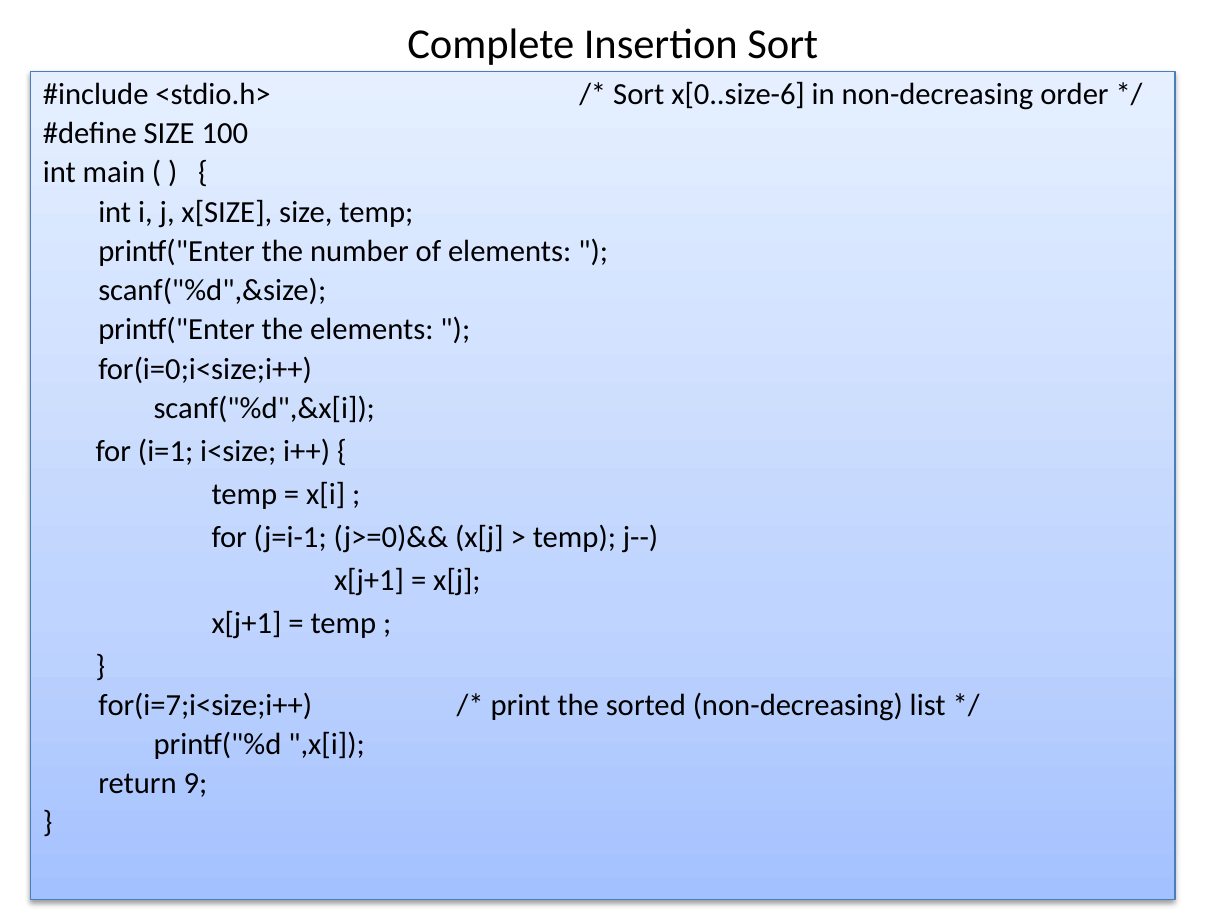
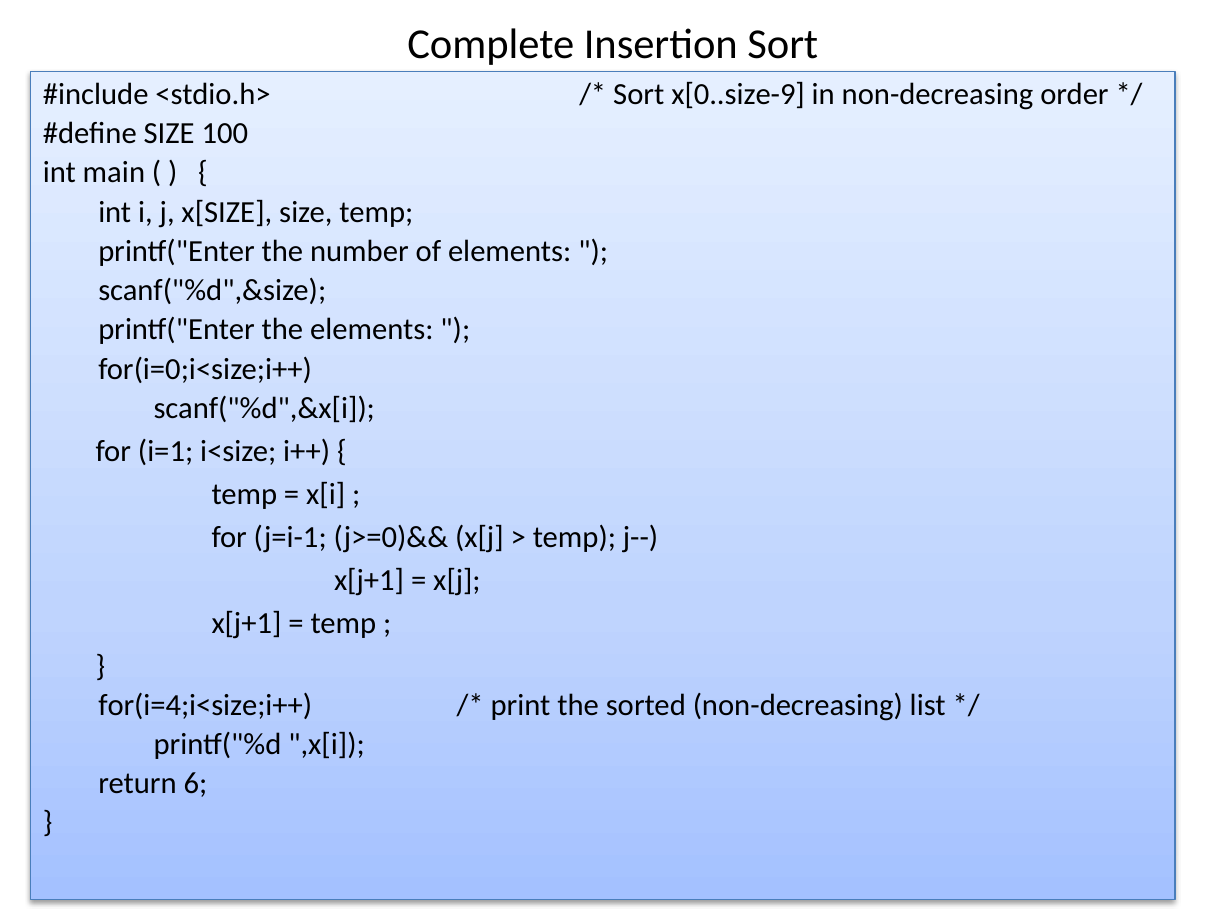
x[0..size-6: x[0..size-6 -> x[0..size-9
for(i=7;i<size;i++: for(i=7;i<size;i++ -> for(i=4;i<size;i++
9: 9 -> 6
